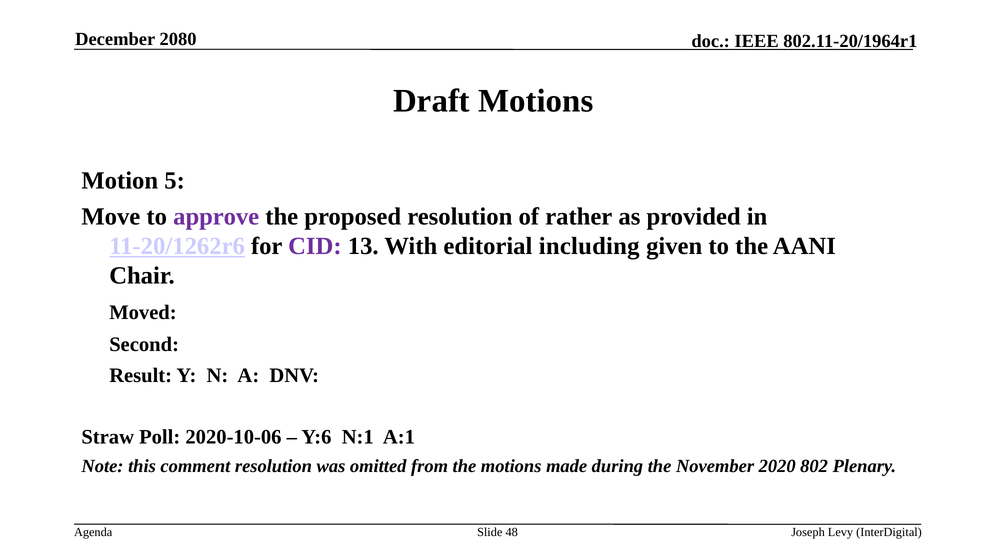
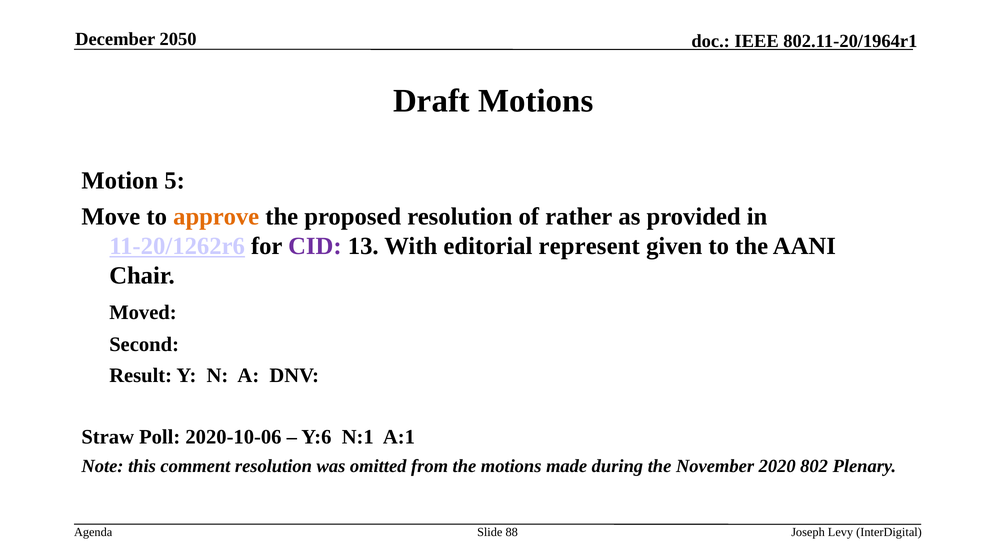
2080: 2080 -> 2050
approve colour: purple -> orange
including: including -> represent
48: 48 -> 88
